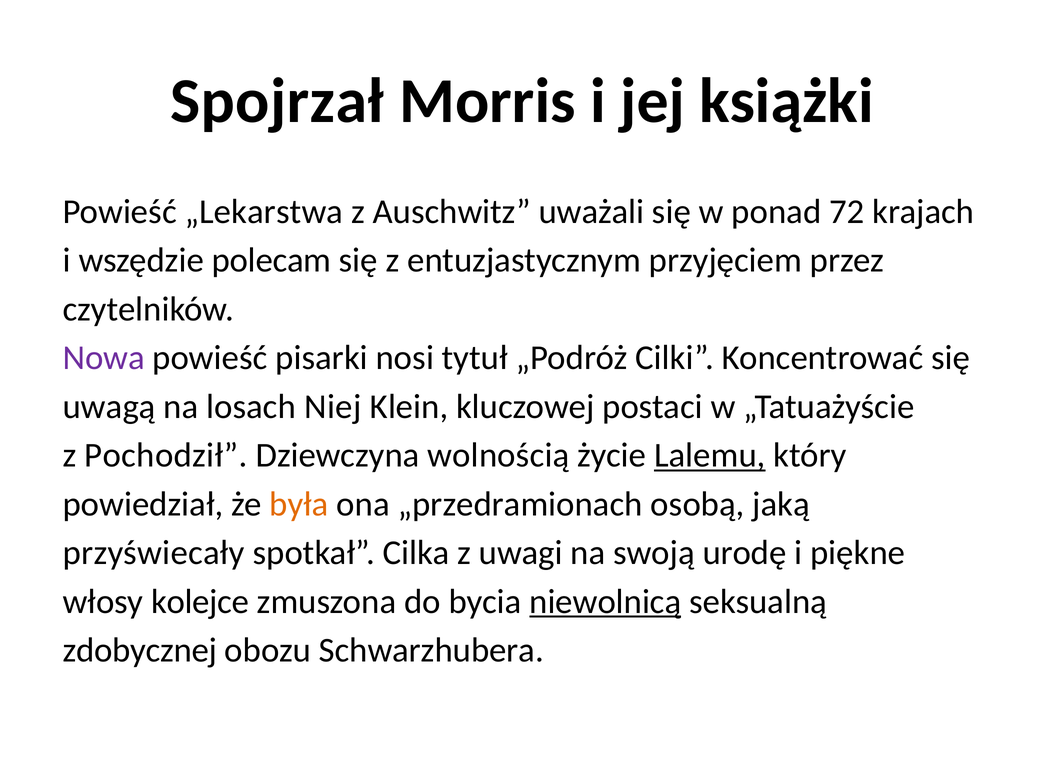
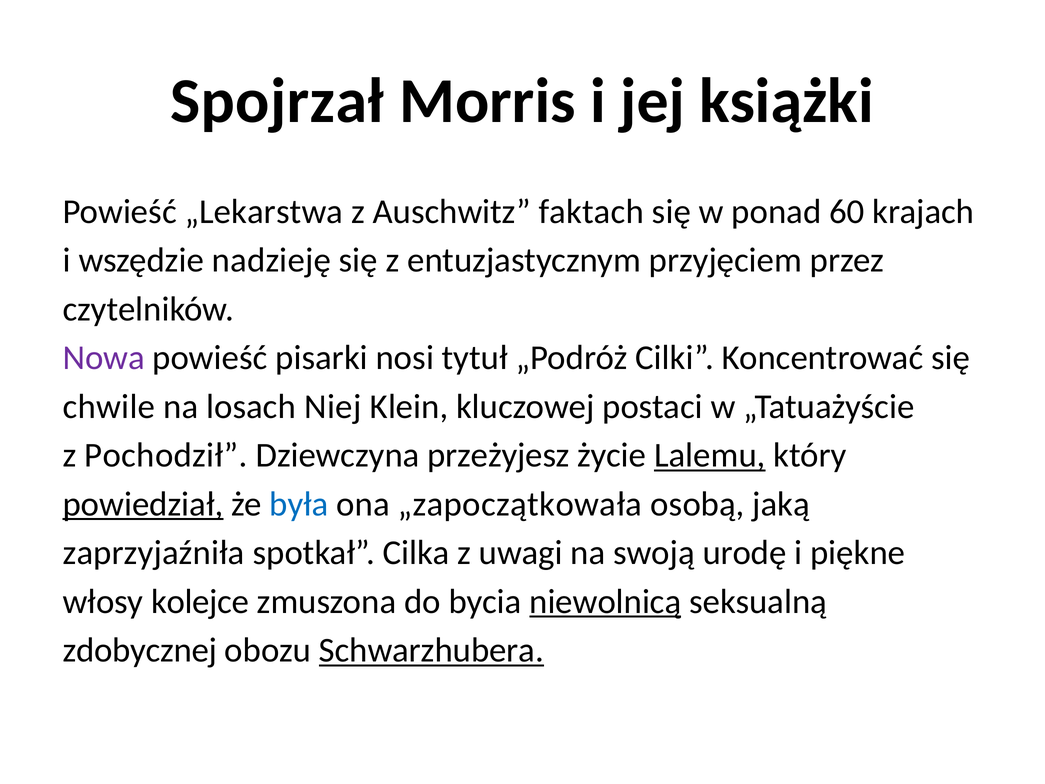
uważali: uważali -> faktach
72: 72 -> 60
polecam: polecam -> nadzieję
uwagą: uwagą -> chwile
wolnością: wolnością -> przeżyjesz
powiedział underline: none -> present
była colour: orange -> blue
„przedramionach: „przedramionach -> „zapoczątkowała
przyświecały: przyświecały -> zaprzyjaźniła
Schwarzhubera underline: none -> present
